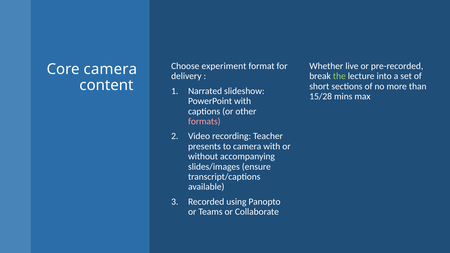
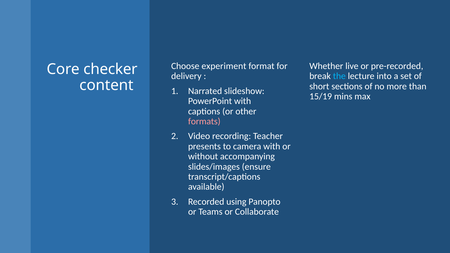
Core camera: camera -> checker
the colour: light green -> light blue
15/28: 15/28 -> 15/19
